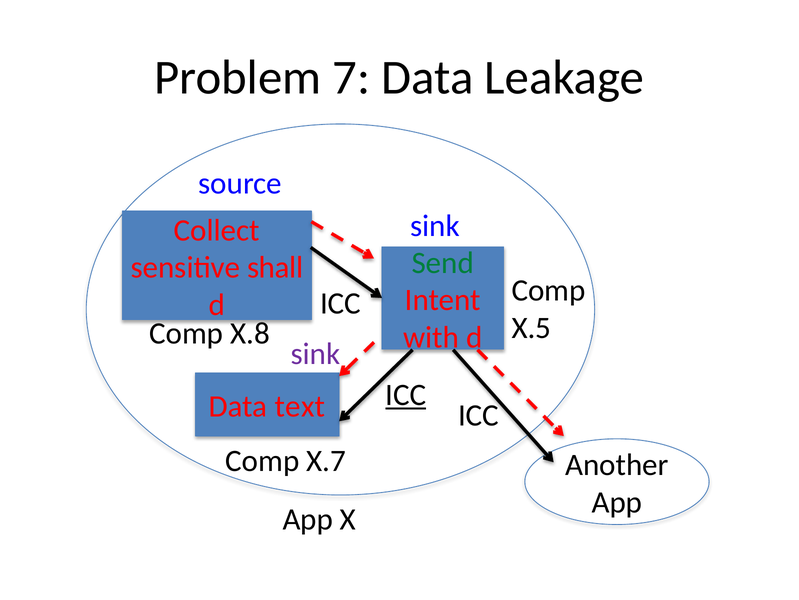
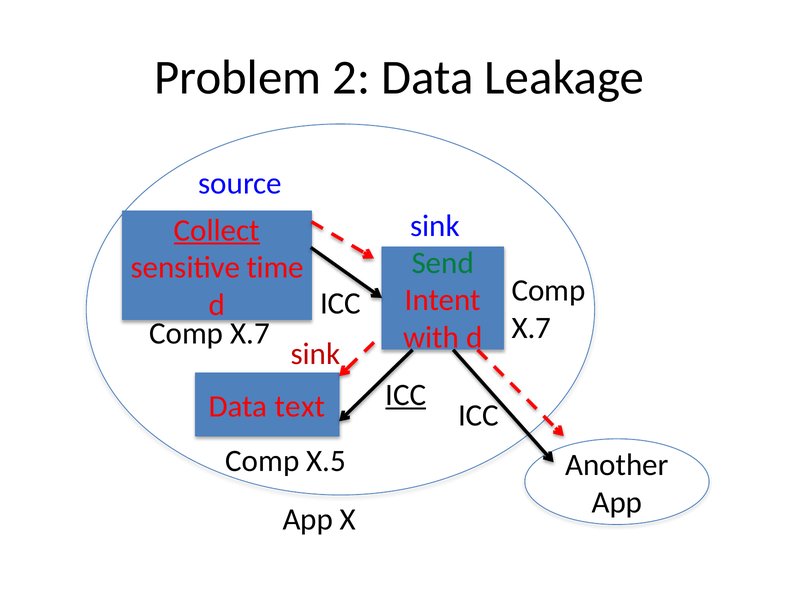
7: 7 -> 2
Collect underline: none -> present
shall: shall -> time
X.5 at (531, 327): X.5 -> X.7
X.8 at (250, 333): X.8 -> X.7
sink at (315, 354) colour: purple -> red
X.7: X.7 -> X.5
